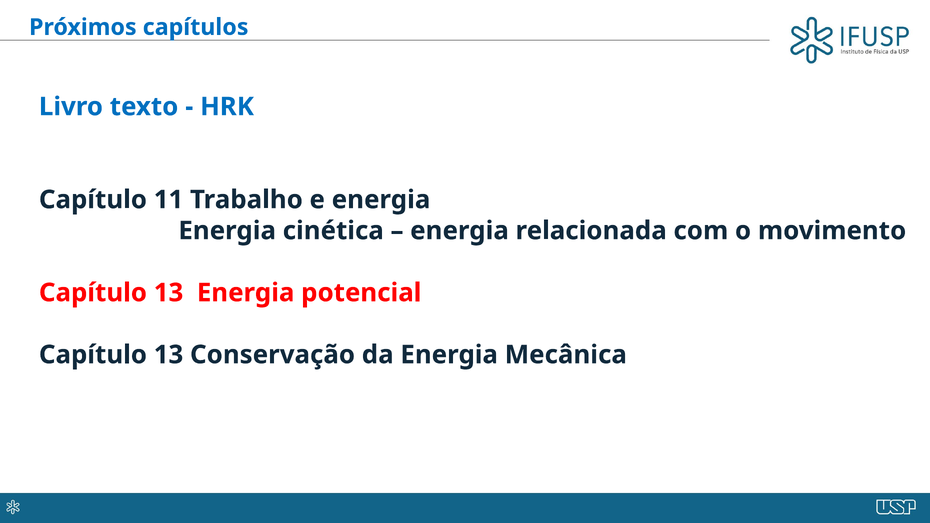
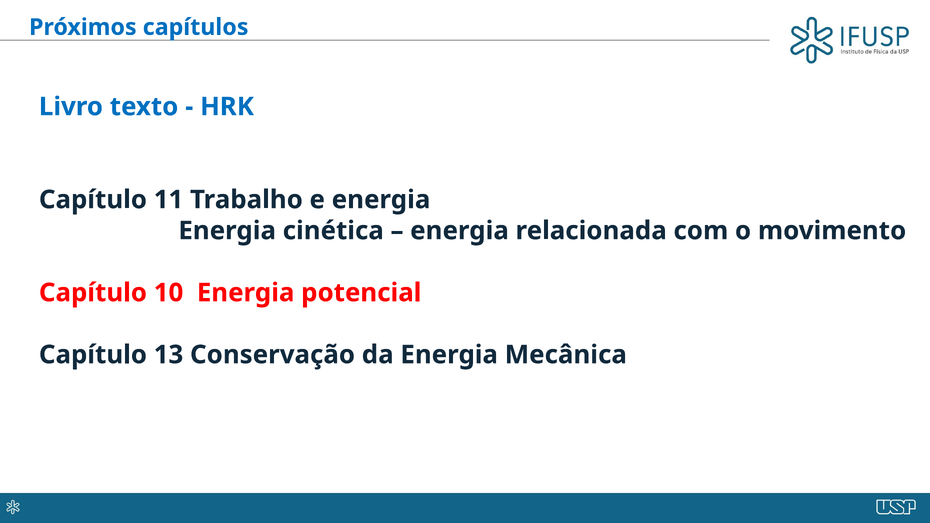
13 at (169, 293): 13 -> 10
